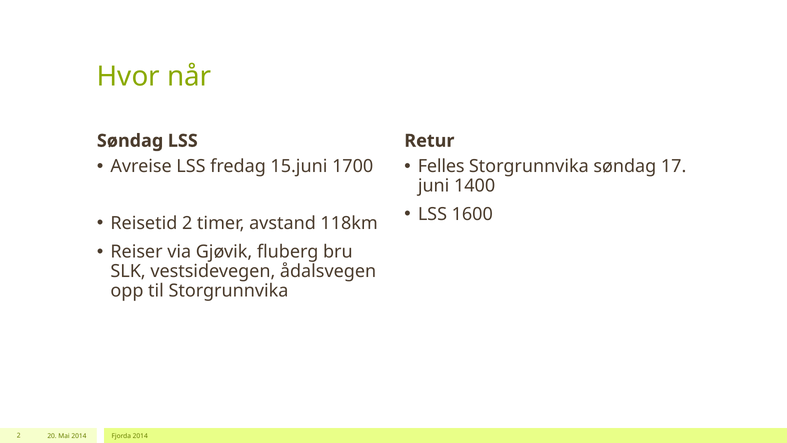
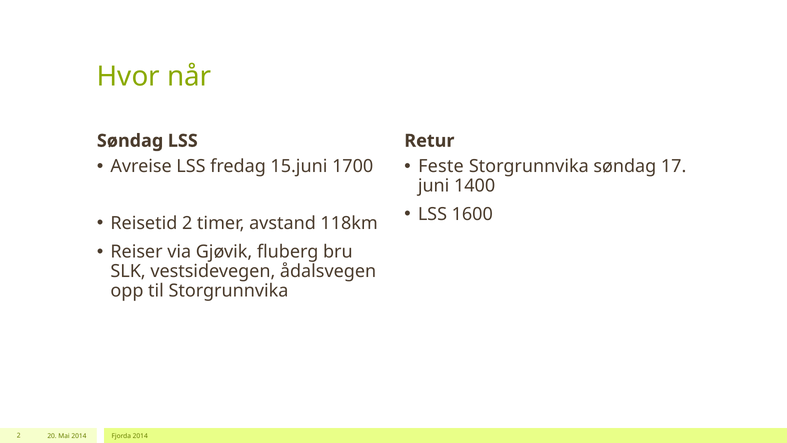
Felles: Felles -> Feste
